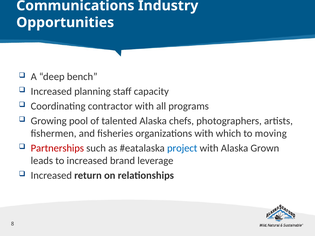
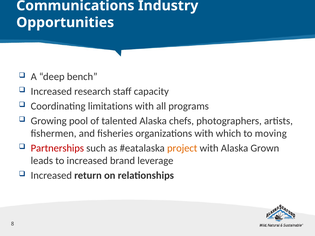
planning: planning -> research
contractor: contractor -> limitations
project colour: blue -> orange
